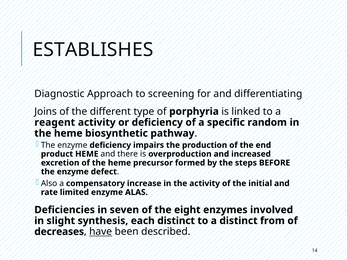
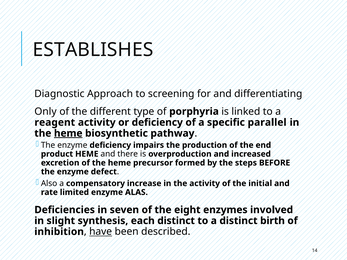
Joins: Joins -> Only
random: random -> parallel
heme at (68, 133) underline: none -> present
from: from -> birth
decreases: decreases -> inhibition
